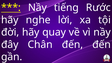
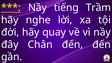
Rước: Rước -> Trầm
